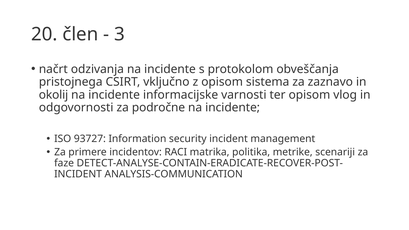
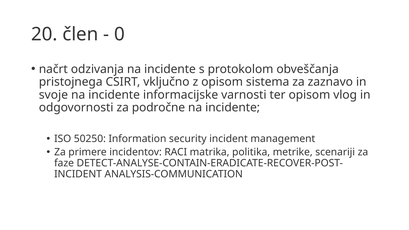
3: 3 -> 0
okolij: okolij -> svoje
93727: 93727 -> 50250
